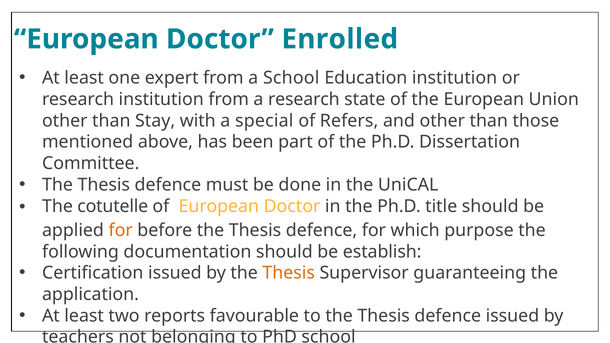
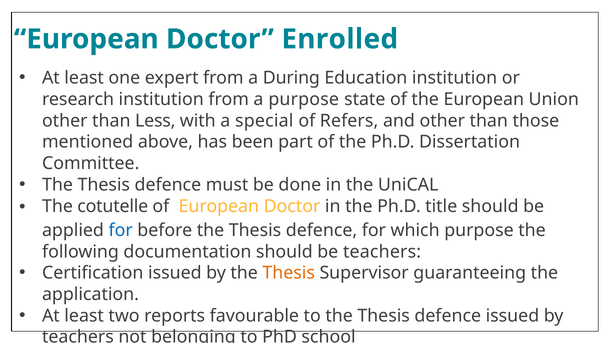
a School: School -> During
a research: research -> purpose
Stay: Stay -> Less
for at (121, 230) colour: orange -> blue
be establish: establish -> teachers
